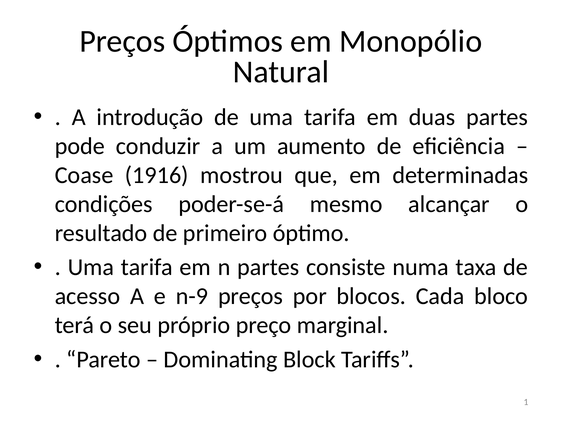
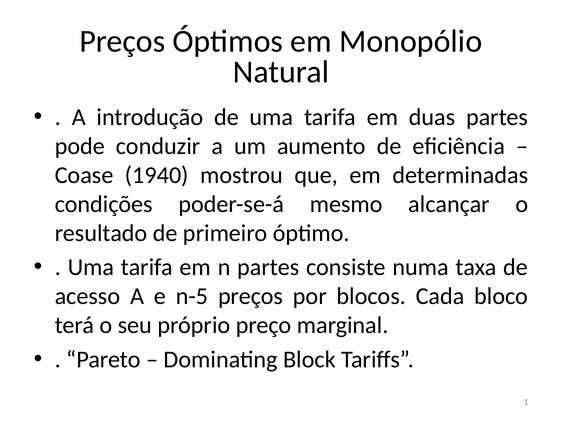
1916: 1916 -> 1940
n-9: n-9 -> n-5
